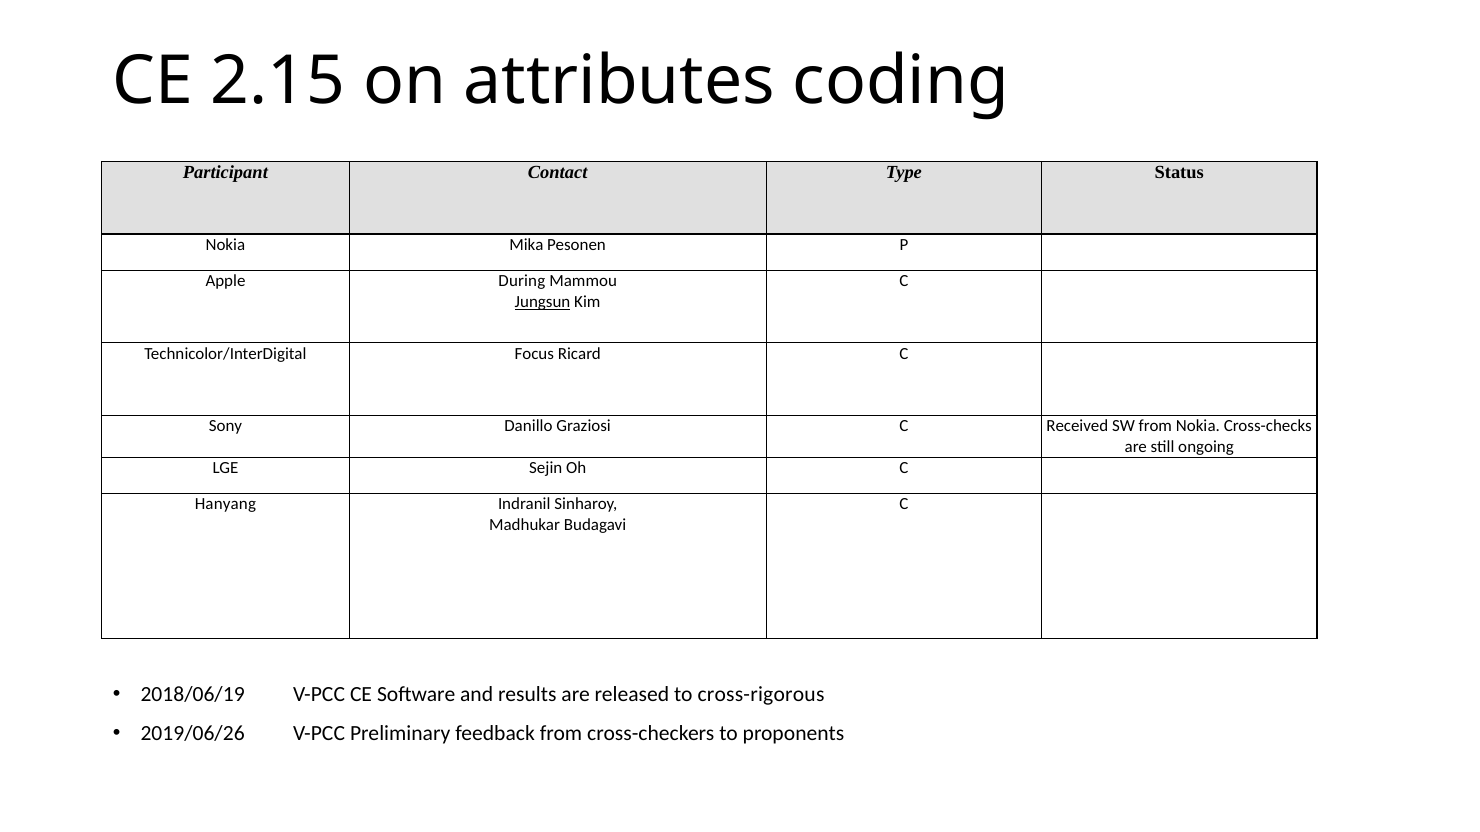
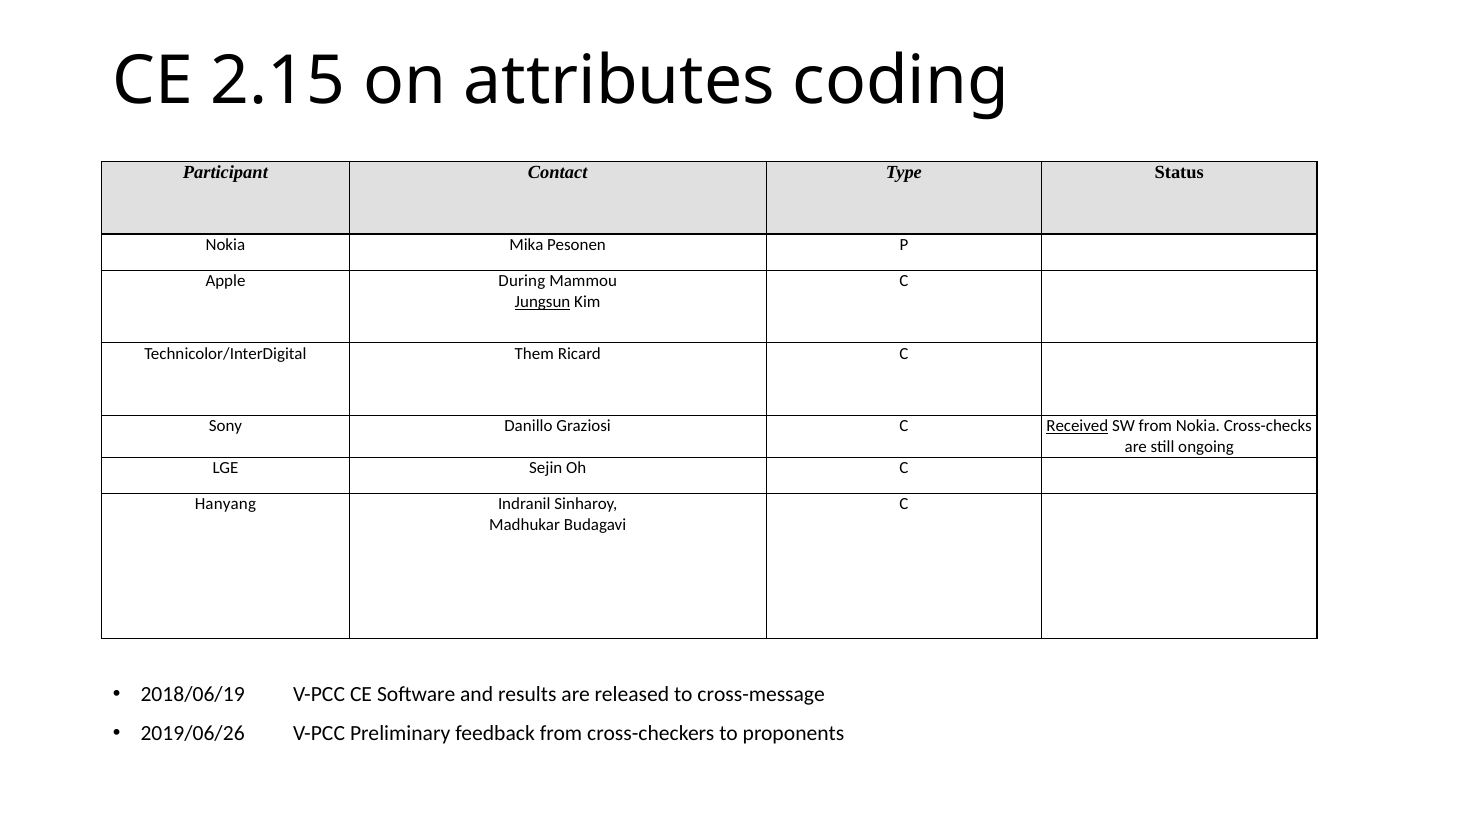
Focus: Focus -> Them
Received underline: none -> present
cross-rigorous: cross-rigorous -> cross-message
